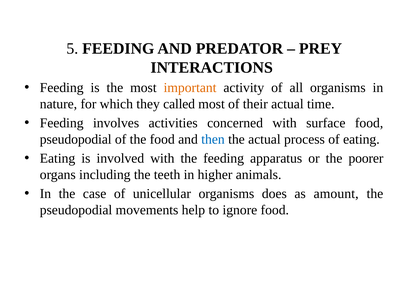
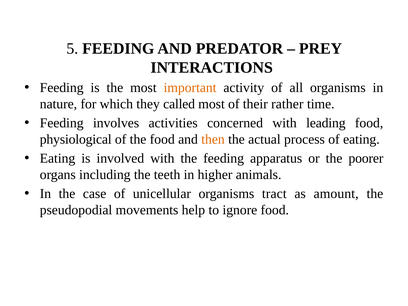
their actual: actual -> rather
surface: surface -> leading
pseudopodial at (76, 139): pseudopodial -> physiological
then colour: blue -> orange
does: does -> tract
